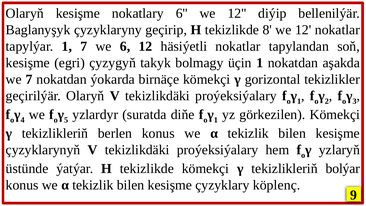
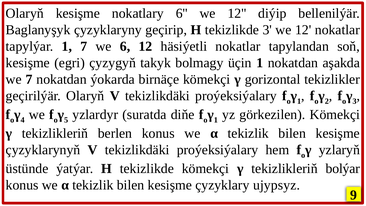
tekizlikde 8: 8 -> 3
köplenç: köplenç -> ujypsyz
